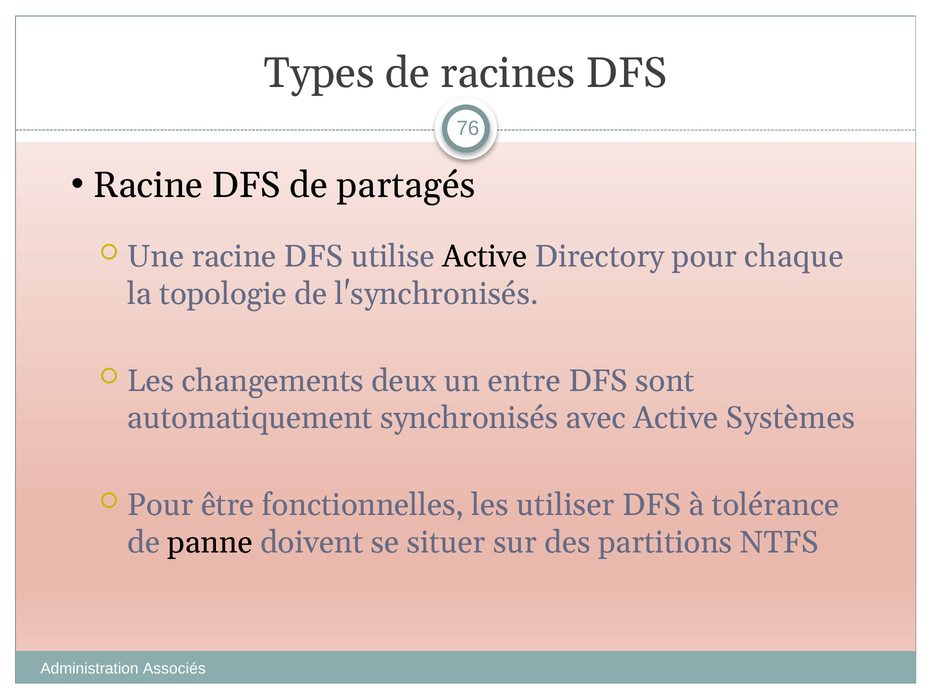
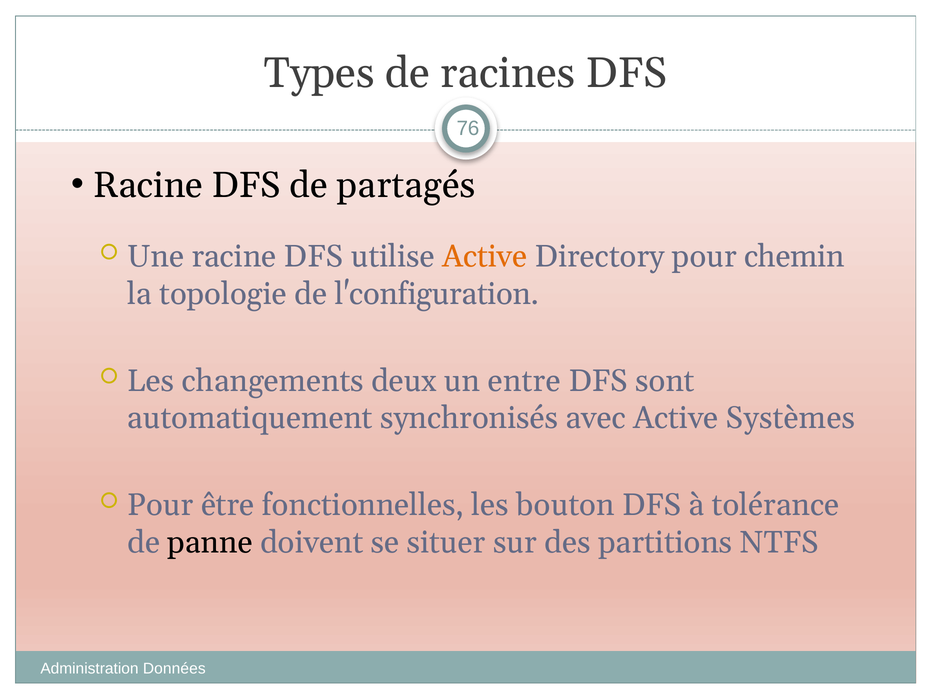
Active at (485, 257) colour: black -> orange
chaque: chaque -> chemin
l'synchronisés: l'synchronisés -> l'configuration
utiliser: utiliser -> bouton
Associés: Associés -> Données
